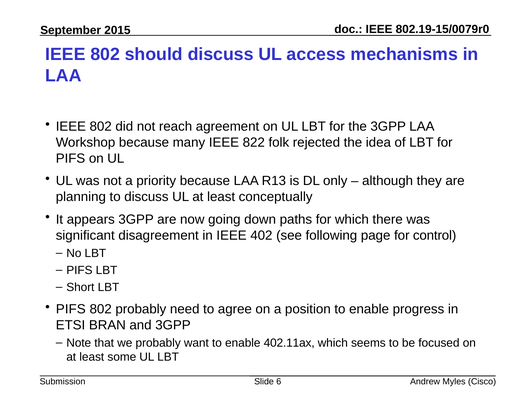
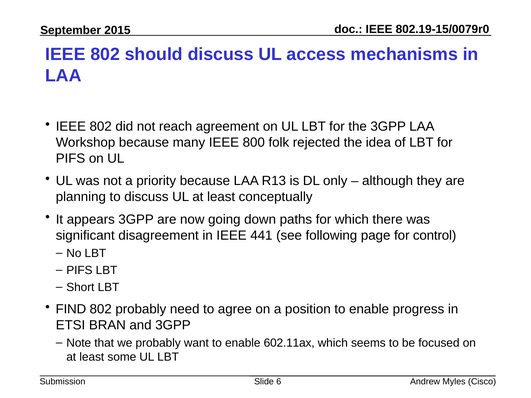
822: 822 -> 800
402: 402 -> 441
PIFS at (71, 309): PIFS -> FIND
402.11ax: 402.11ax -> 602.11ax
